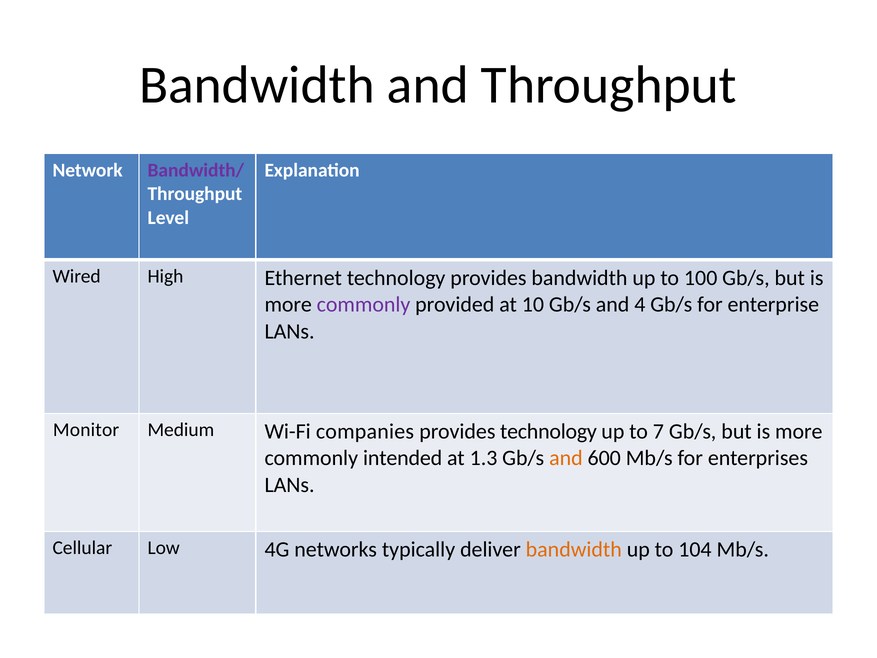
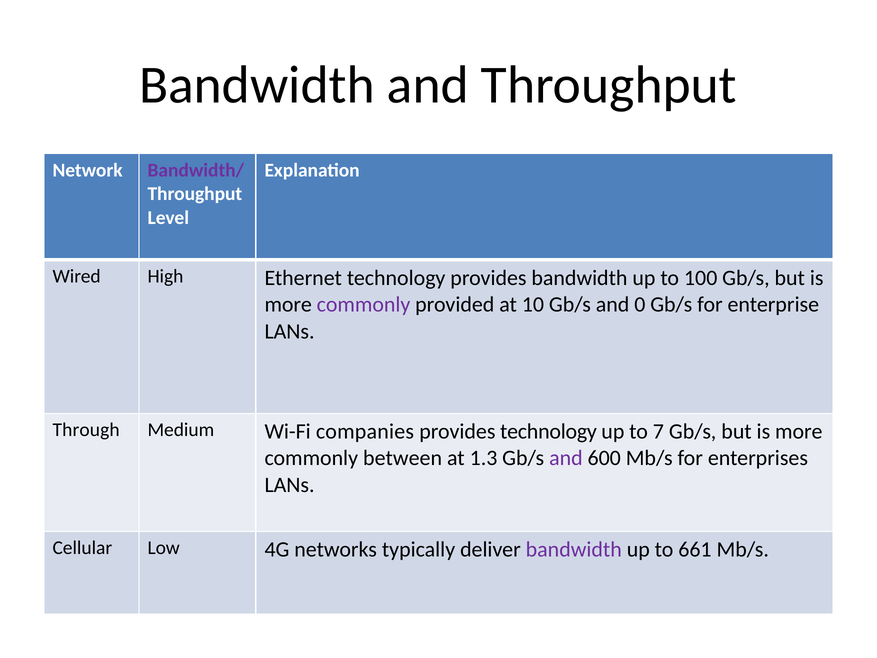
4: 4 -> 0
Monitor: Monitor -> Through
intended: intended -> between
and at (566, 458) colour: orange -> purple
bandwidth at (574, 549) colour: orange -> purple
104: 104 -> 661
